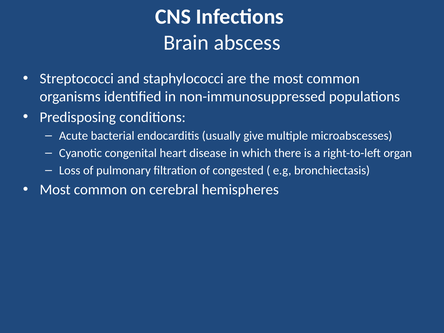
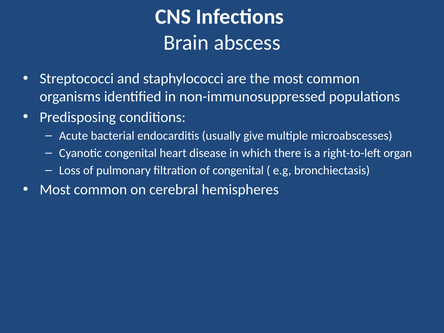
of congested: congested -> congenital
